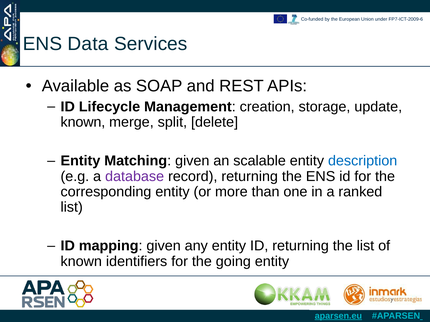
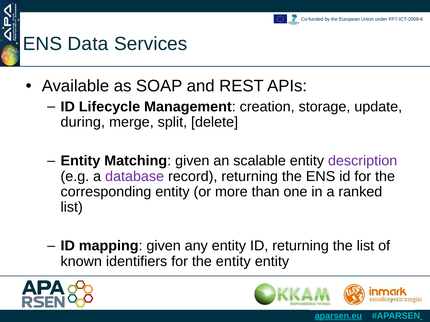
known at (83, 122): known -> during
description colour: blue -> purple
the going: going -> entity
